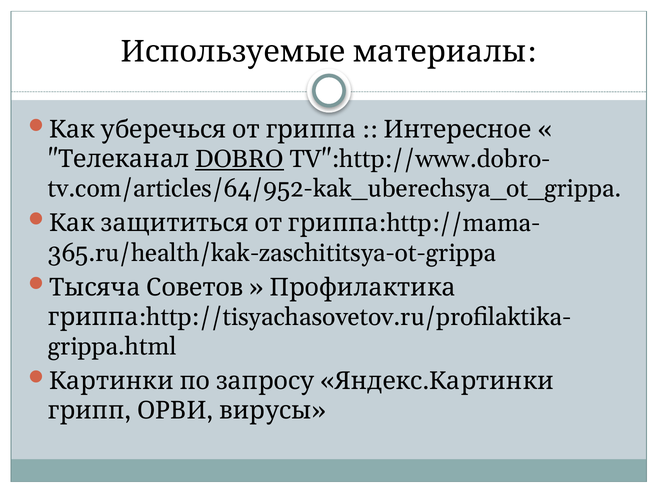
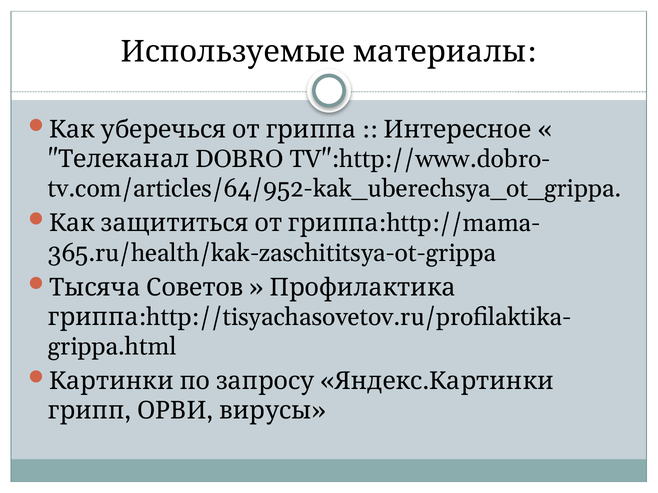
DOBRO underline: present -> none
